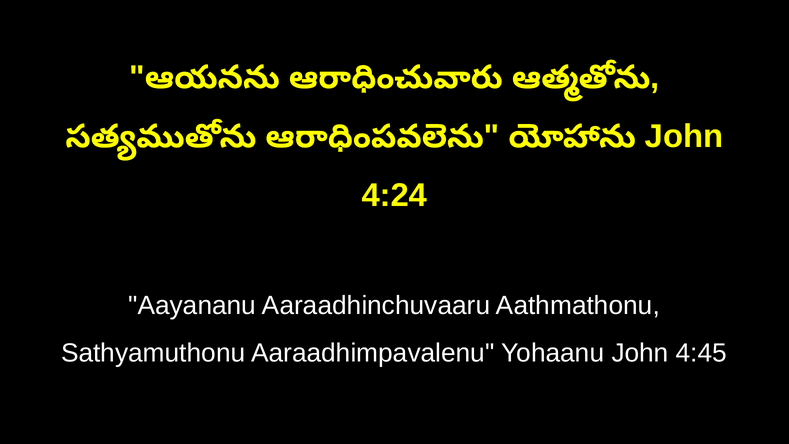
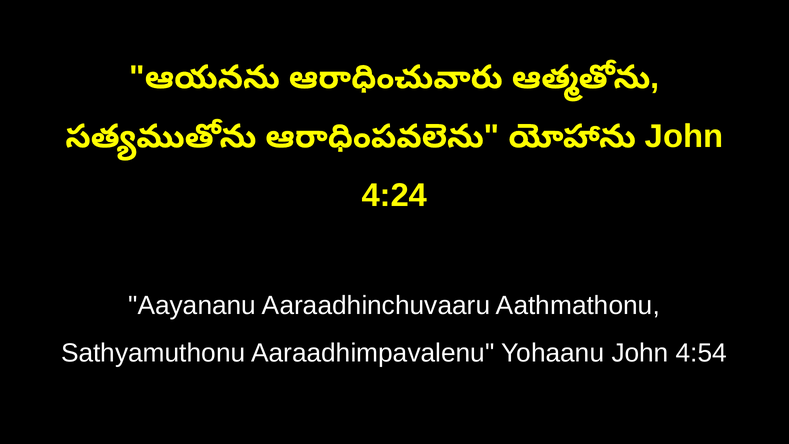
4:45: 4:45 -> 4:54
